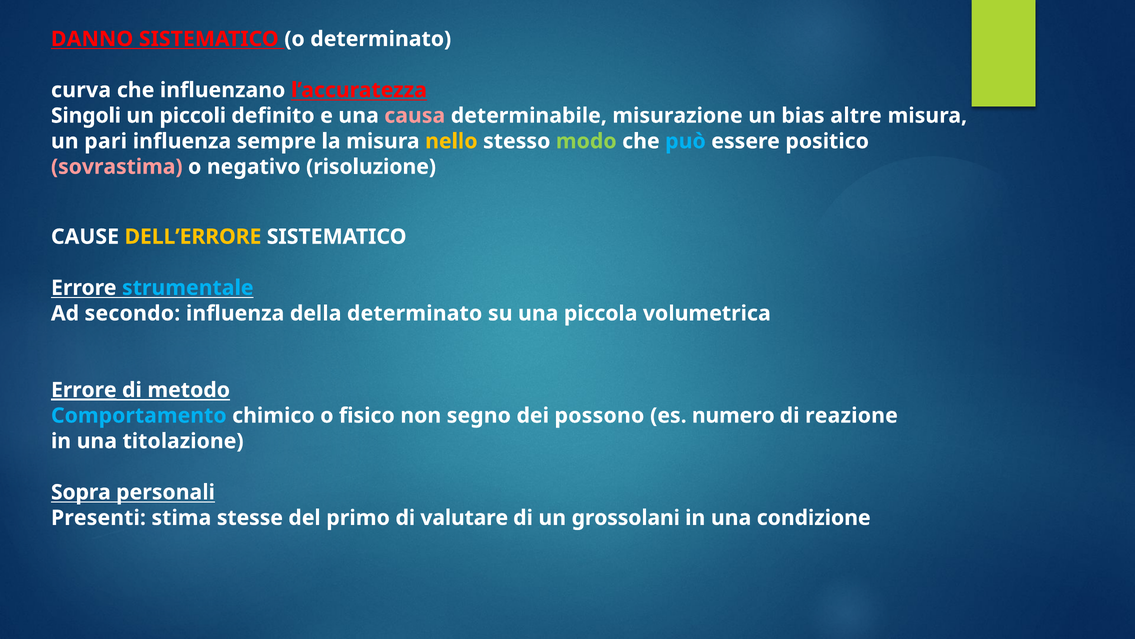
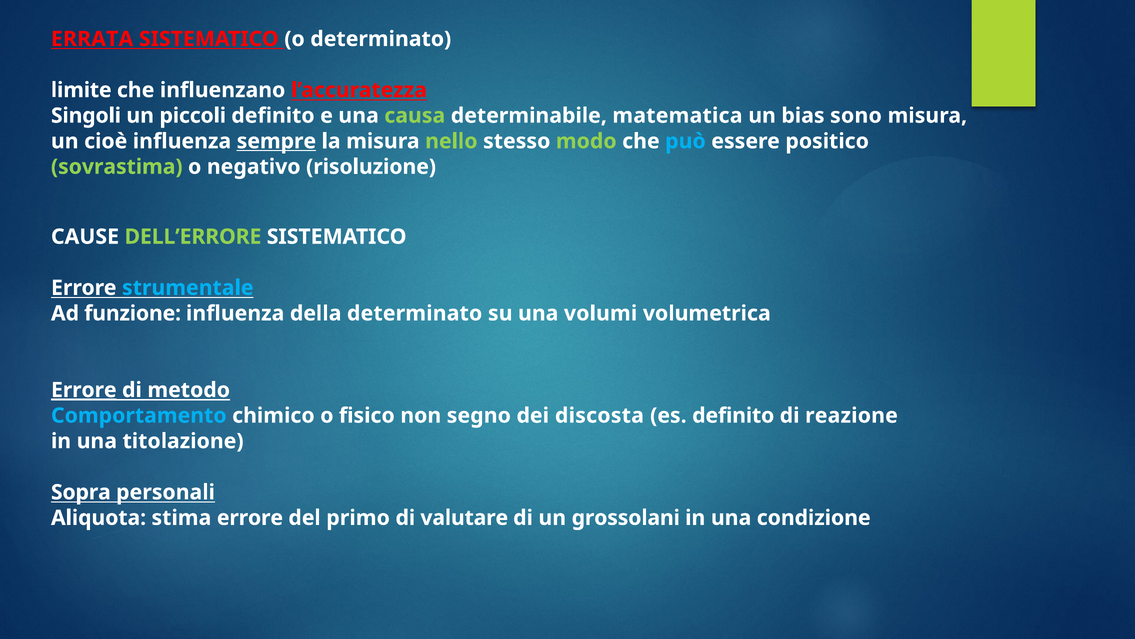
DANNO: DANNO -> ERRATA
curva: curva -> limite
causa colour: pink -> light green
misurazione: misurazione -> matematica
altre: altre -> sono
pari: pari -> cioè
sempre underline: none -> present
nello colour: yellow -> light green
sovrastima colour: pink -> light green
DELL’ERRORE colour: yellow -> light green
secondo: secondo -> funzione
piccola: piccola -> volumi
possono: possono -> discosta
es numero: numero -> definito
Presenti: Presenti -> Aliquota
stima stesse: stesse -> errore
